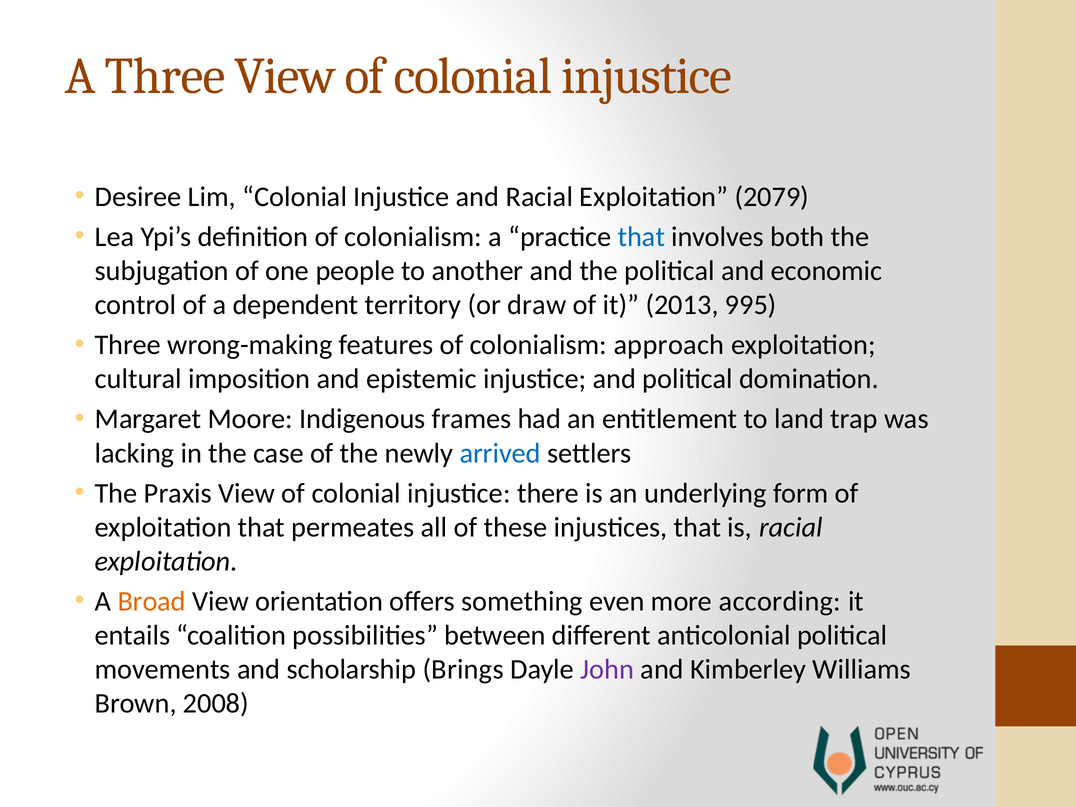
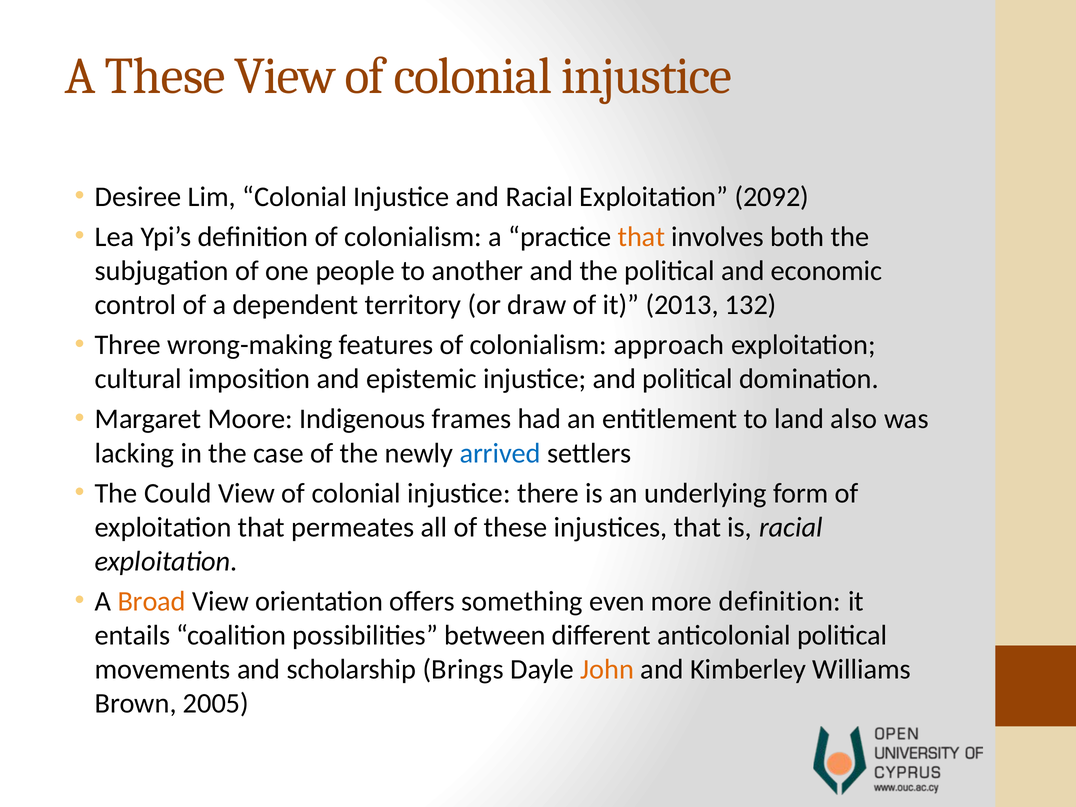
A Three: Three -> These
2079: 2079 -> 2092
that at (641, 237) colour: blue -> orange
995: 995 -> 132
trap: trap -> also
Praxis: Praxis -> Could
more according: according -> definition
John colour: purple -> orange
2008: 2008 -> 2005
